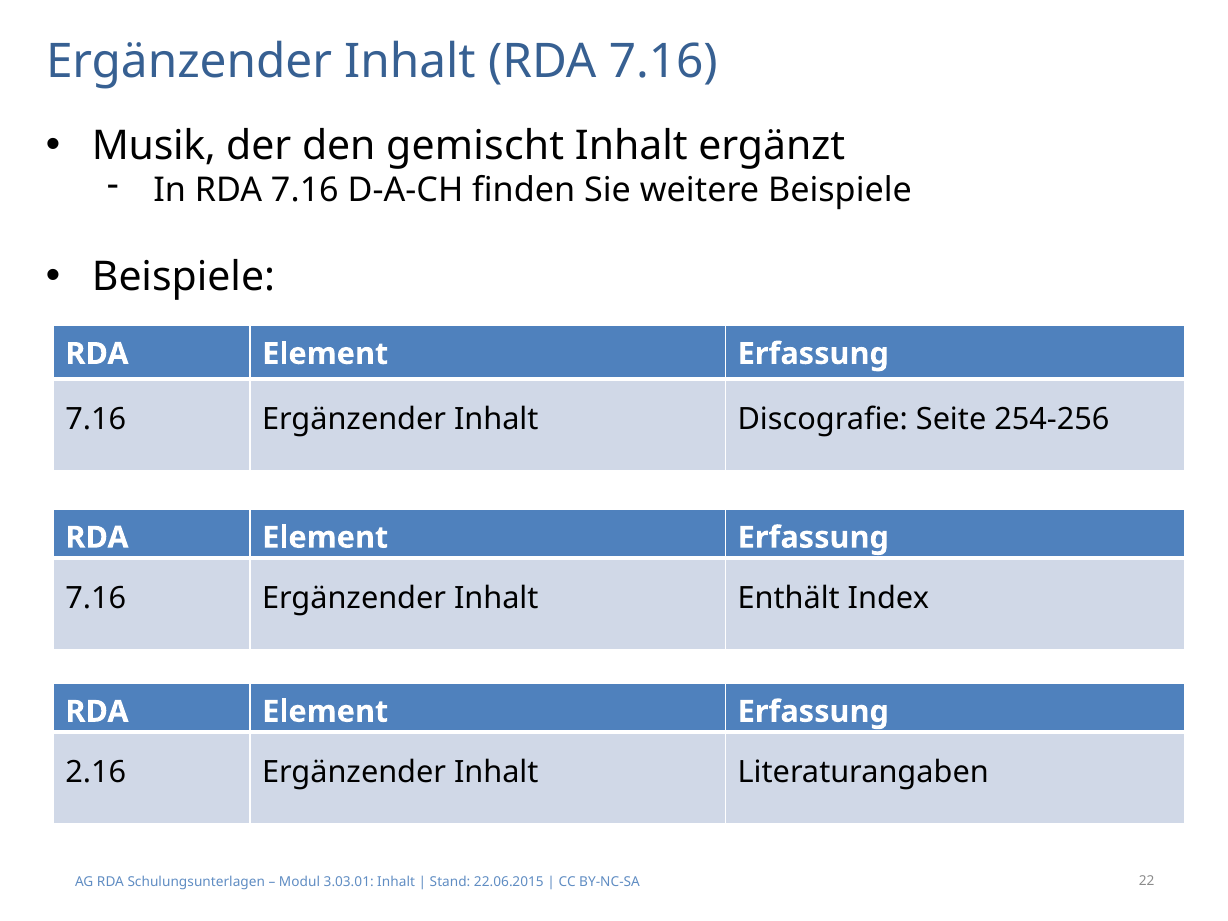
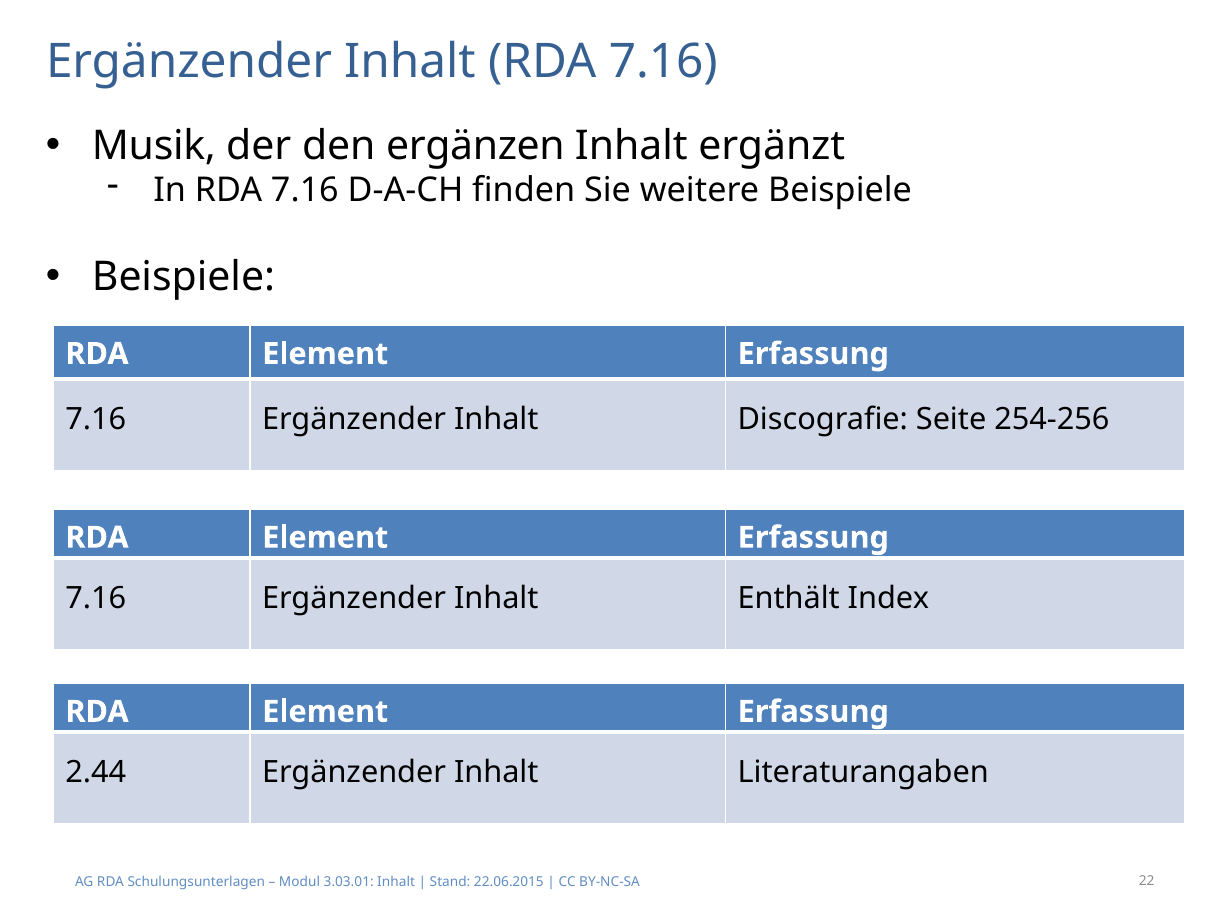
gemischt: gemischt -> ergänzen
2.16: 2.16 -> 2.44
